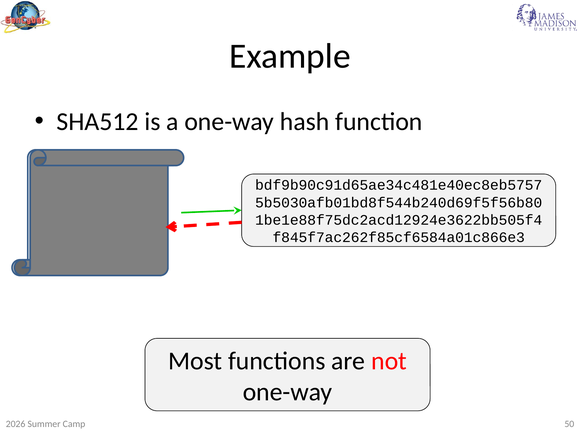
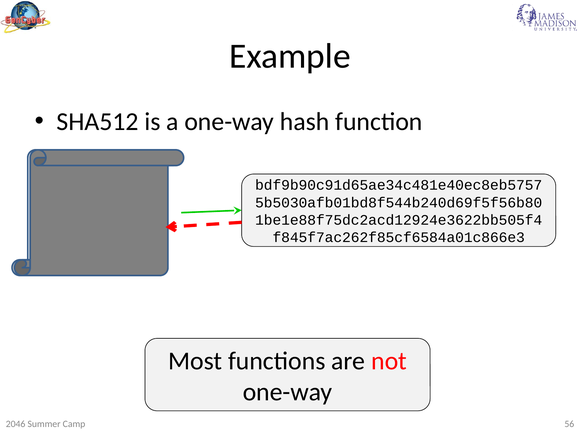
2026: 2026 -> 2046
50: 50 -> 56
